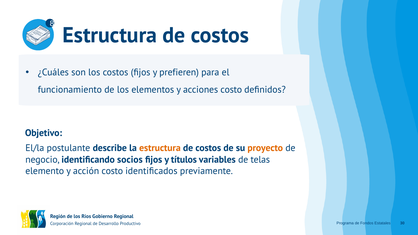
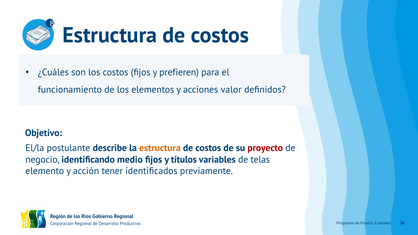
acciones costo: costo -> valor
proyecto colour: orange -> red
socios: socios -> medio
acción costo: costo -> tener
